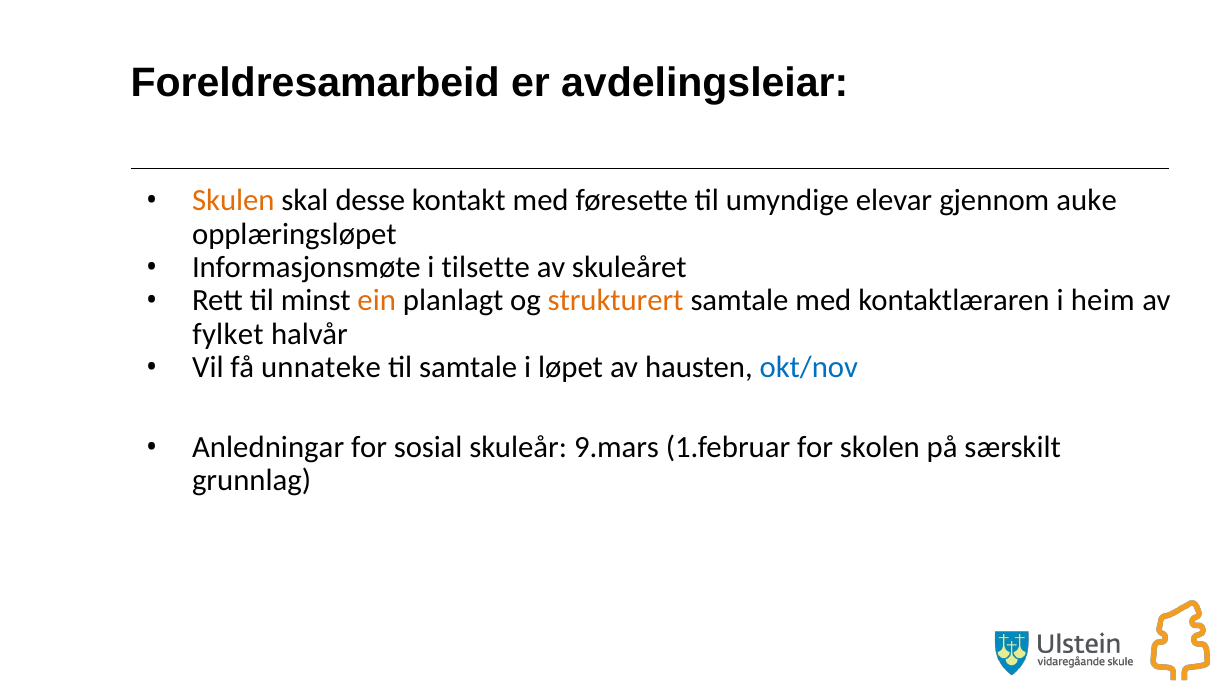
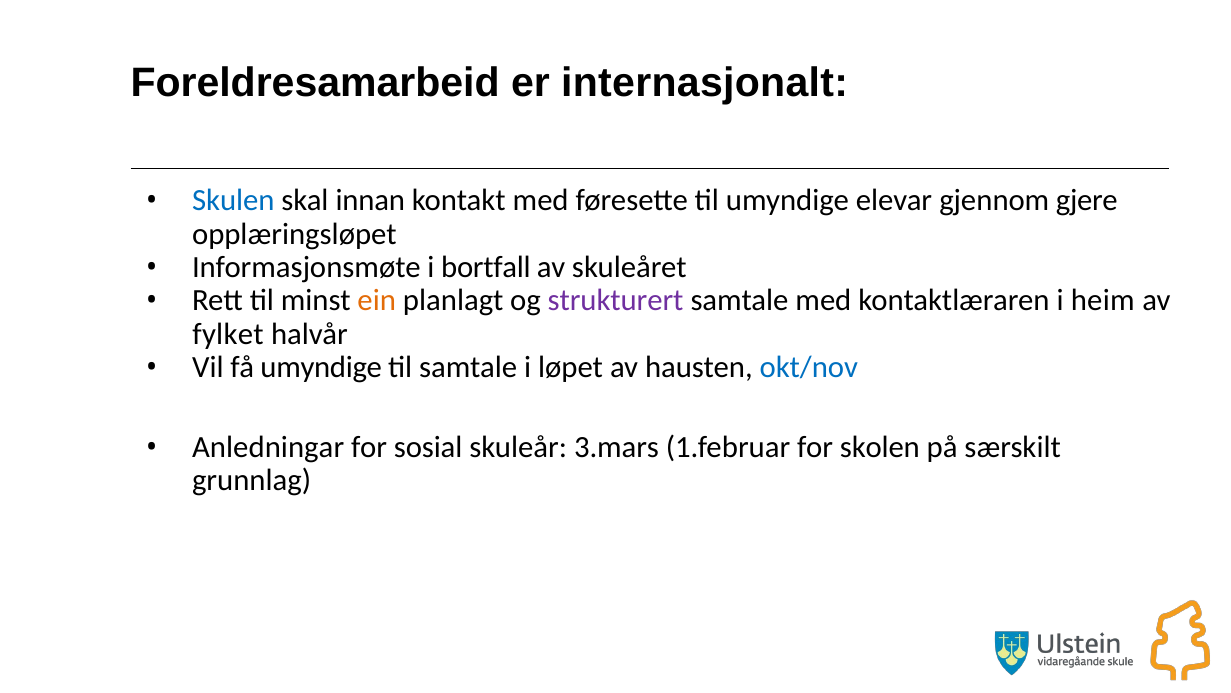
avdelingsleiar: avdelingsleiar -> internasjonalt
Skulen colour: orange -> blue
desse: desse -> innan
auke: auke -> gjere
tilsette: tilsette -> bortfall
strukturert colour: orange -> purple
få unnateke: unnateke -> umyndige
9.mars: 9.mars -> 3.mars
